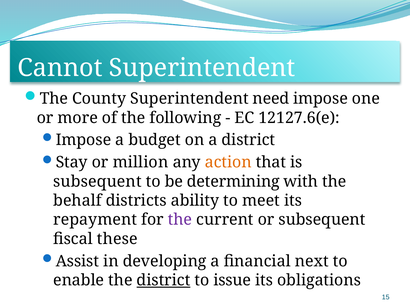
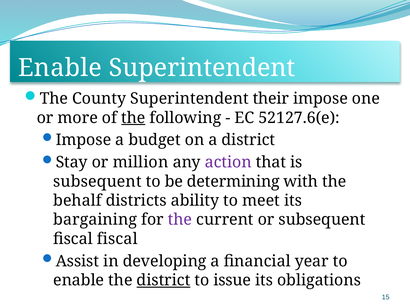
Cannot at (60, 68): Cannot -> Enable
need: need -> their
the at (133, 118) underline: none -> present
12127.6(e: 12127.6(e -> 52127.6(e
action colour: orange -> purple
repayment: repayment -> bargaining
fiscal these: these -> fiscal
next: next -> year
